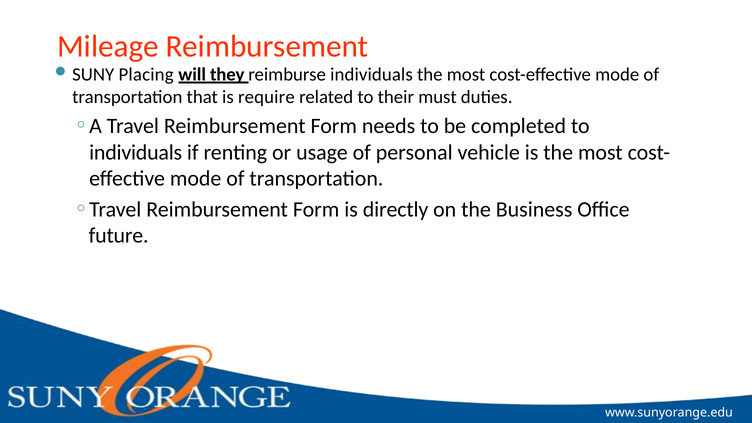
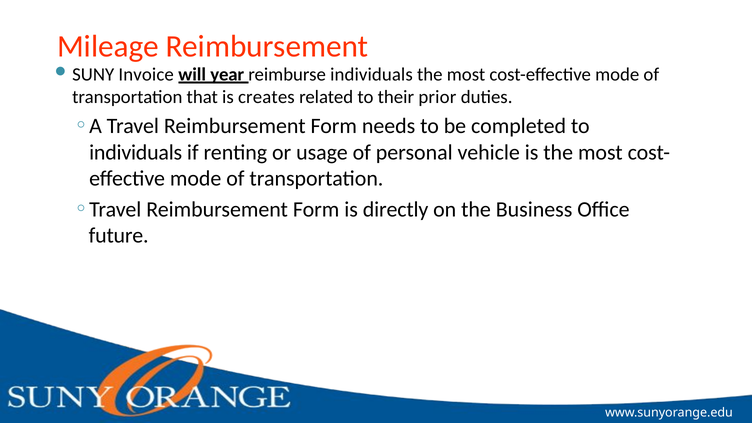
Placing: Placing -> Invoice
they: they -> year
require: require -> creates
must: must -> prior
